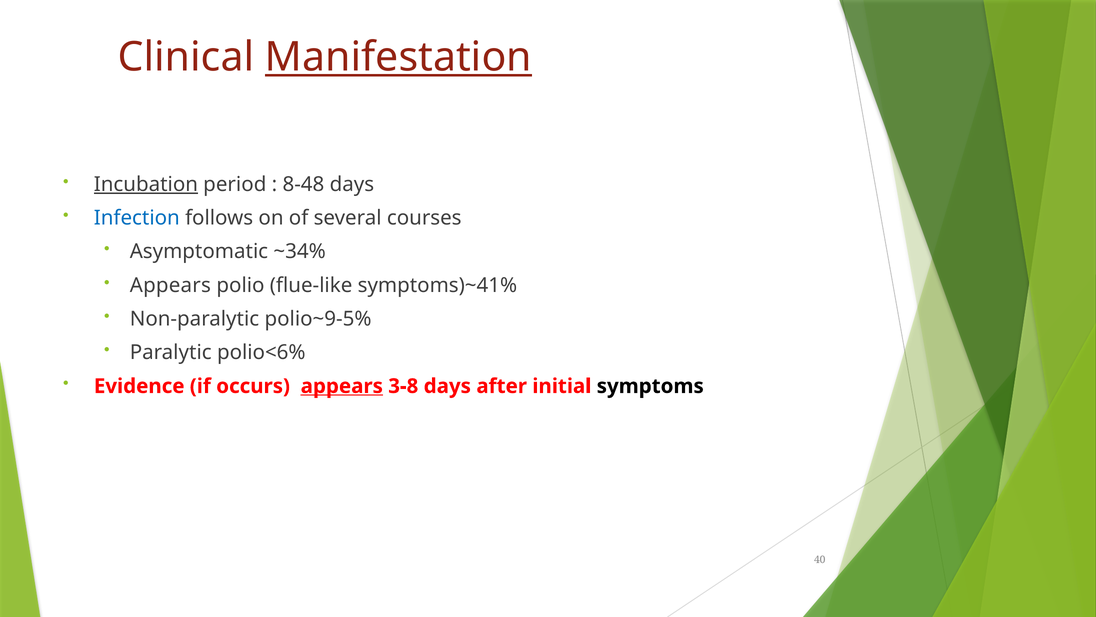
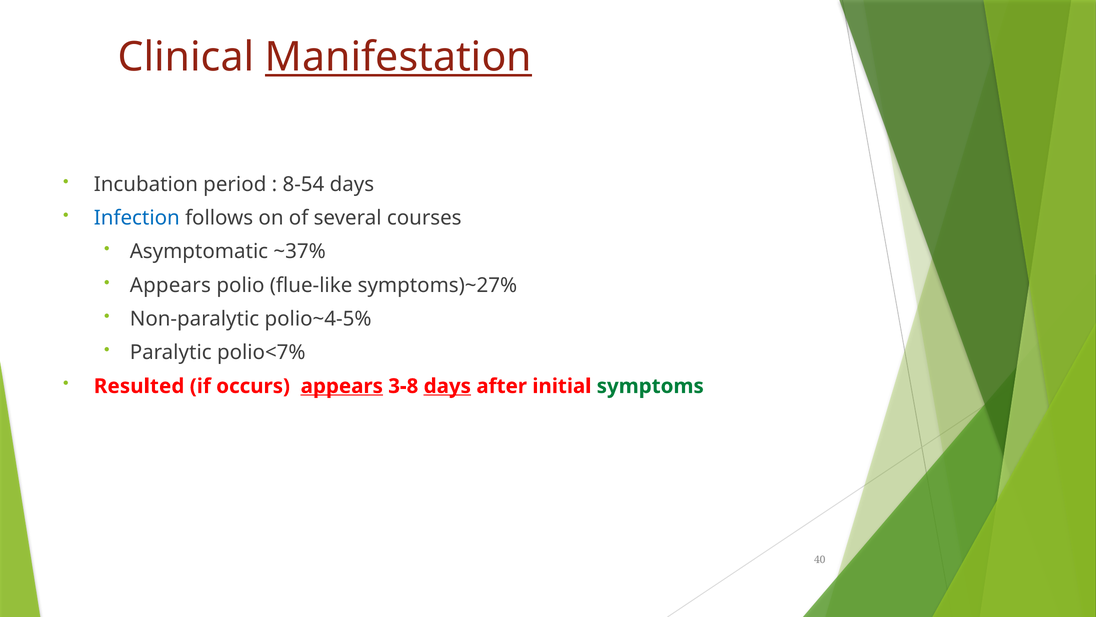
Incubation underline: present -> none
8-48: 8-48 -> 8-54
~34%: ~34% -> ~37%
symptoms)~41%: symptoms)~41% -> symptoms)~27%
polio~9-5%: polio~9-5% -> polio~4-5%
polio<6%: polio<6% -> polio<7%
Evidence: Evidence -> Resulted
days at (447, 386) underline: none -> present
symptoms colour: black -> green
